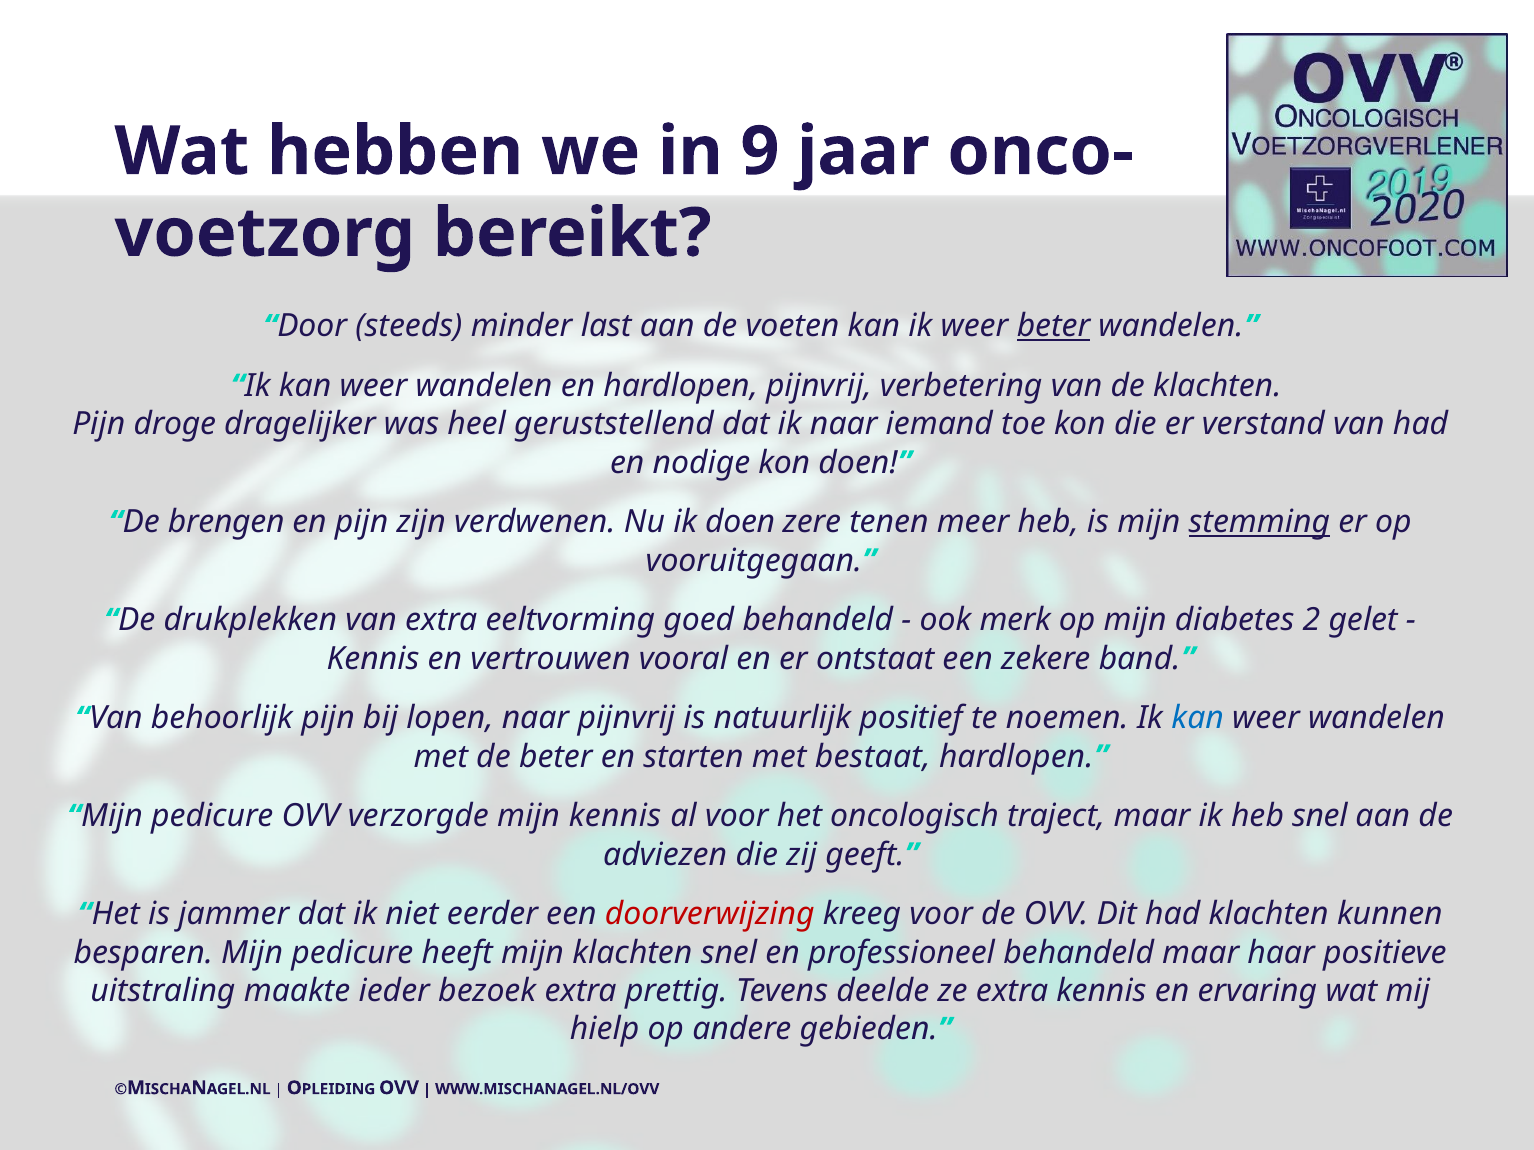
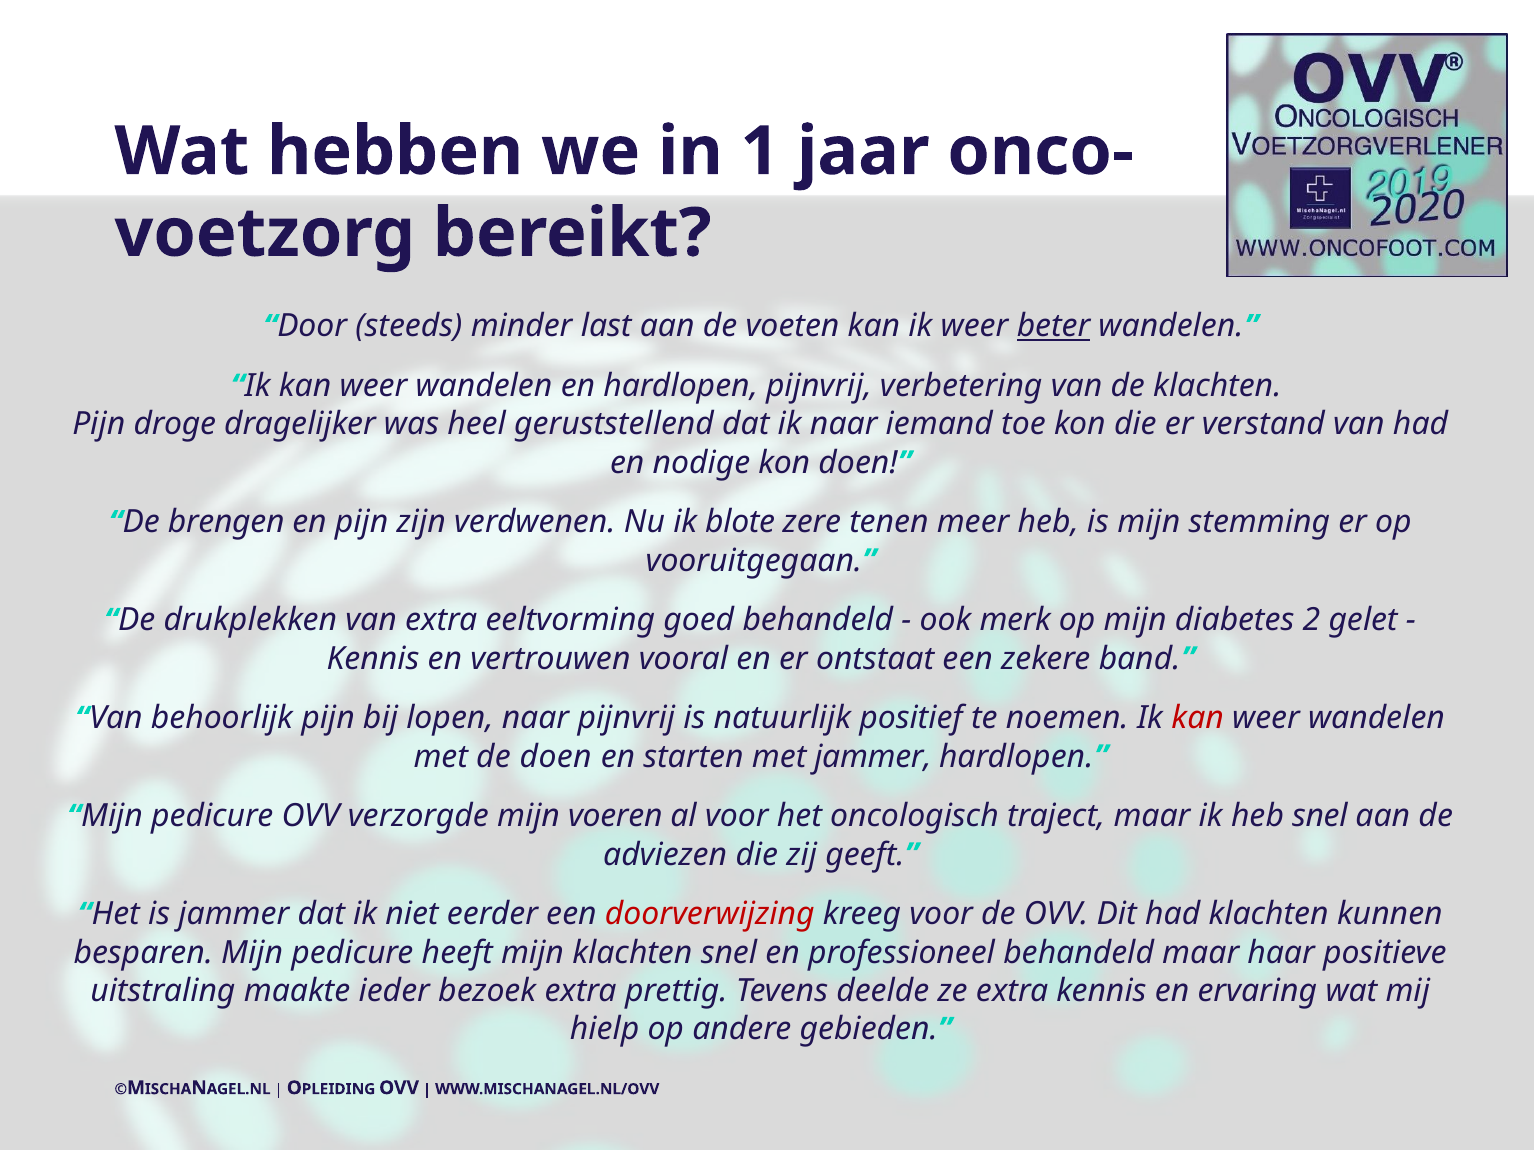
9: 9 -> 1
ik doen: doen -> blote
stemming underline: present -> none
kan at (1198, 719) colour: blue -> red
de beter: beter -> doen
met bestaat: bestaat -> jammer
mijn kennis: kennis -> voeren
